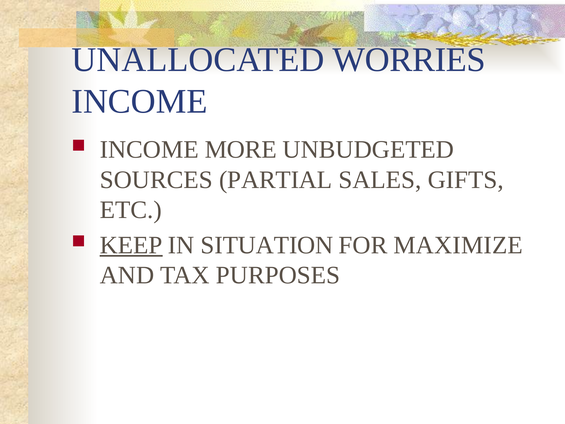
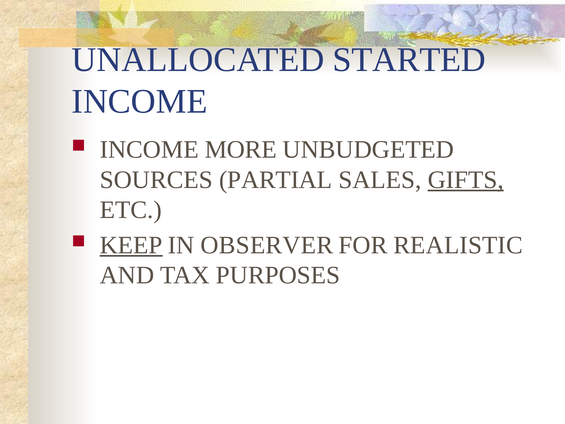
WORRIES: WORRIES -> STARTED
GIFTS underline: none -> present
SITUATION: SITUATION -> OBSERVER
MAXIMIZE: MAXIMIZE -> REALISTIC
